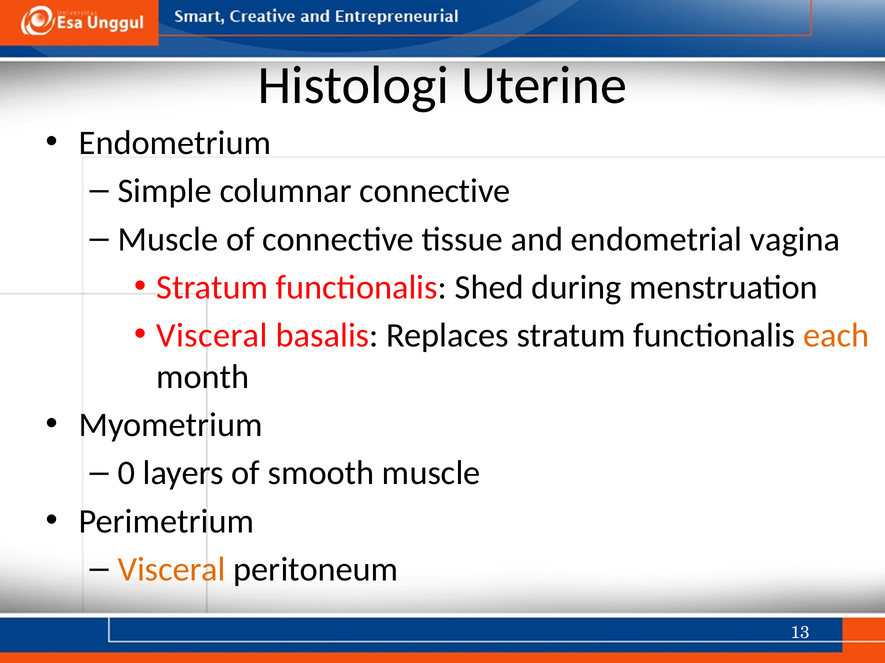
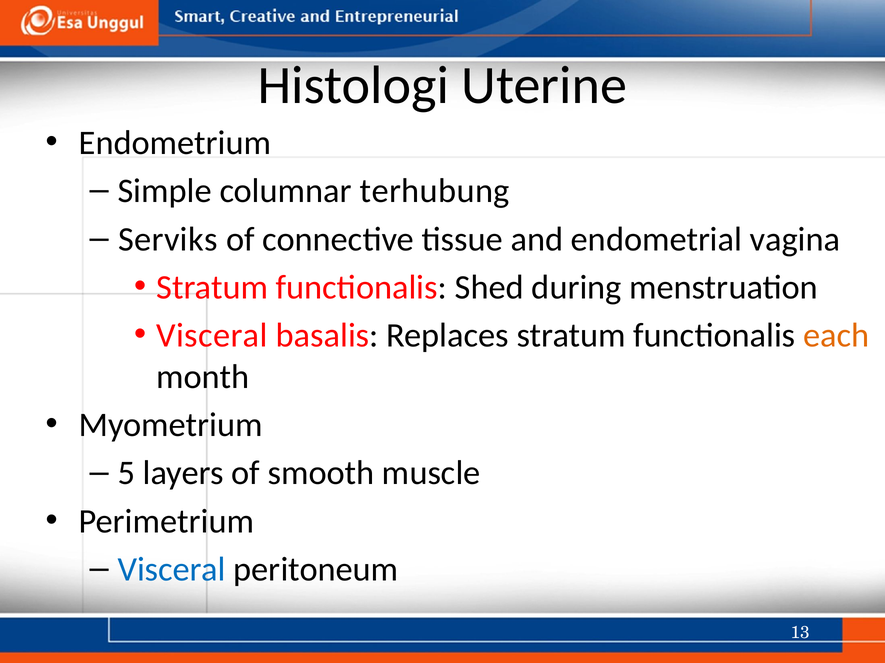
columnar connective: connective -> terhubung
Muscle at (168, 239): Muscle -> Serviks
0: 0 -> 5
Visceral at (172, 570) colour: orange -> blue
